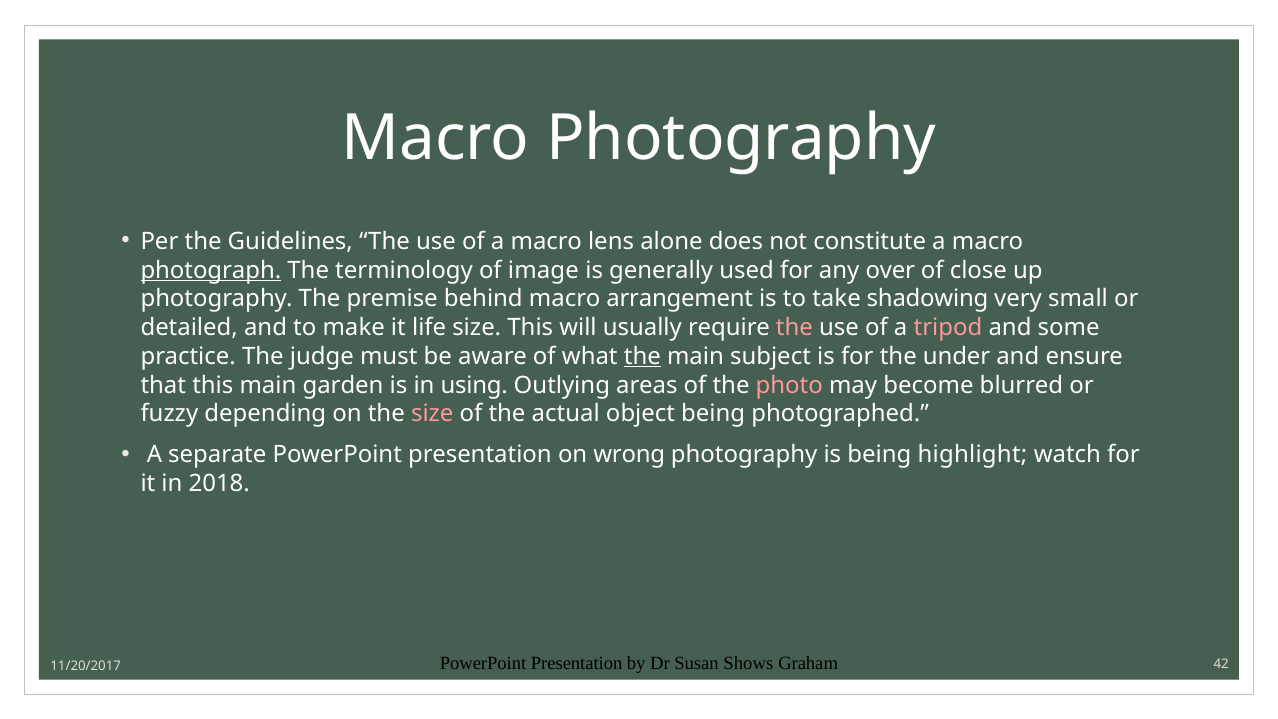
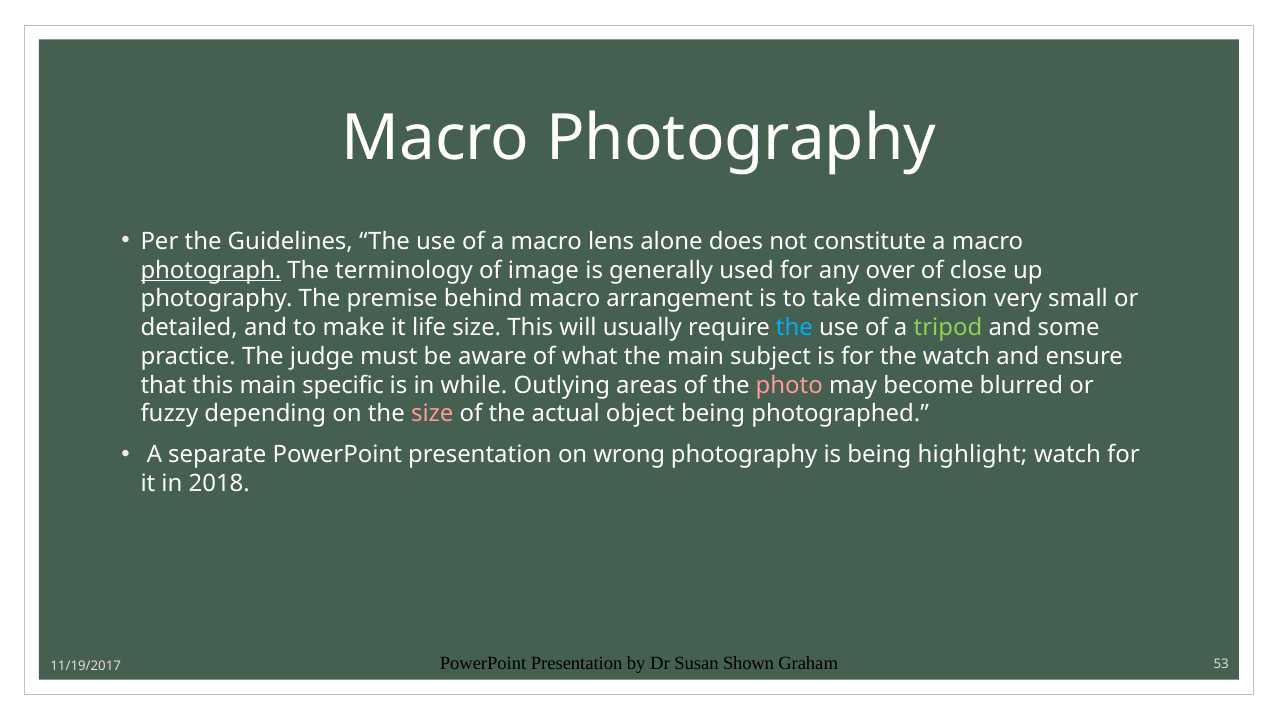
shadowing: shadowing -> dimension
the at (794, 328) colour: pink -> light blue
tripod colour: pink -> light green
the at (642, 356) underline: present -> none
the under: under -> watch
garden: garden -> specific
using: using -> while
Shows: Shows -> Shown
42: 42 -> 53
11/20/2017: 11/20/2017 -> 11/19/2017
